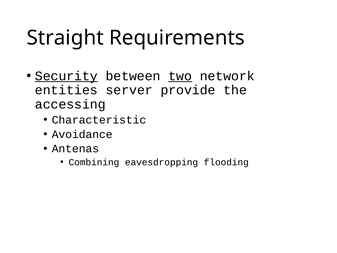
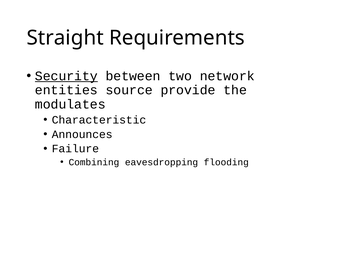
two underline: present -> none
server: server -> source
accessing: accessing -> modulates
Avoidance: Avoidance -> Announces
Antenas: Antenas -> Failure
